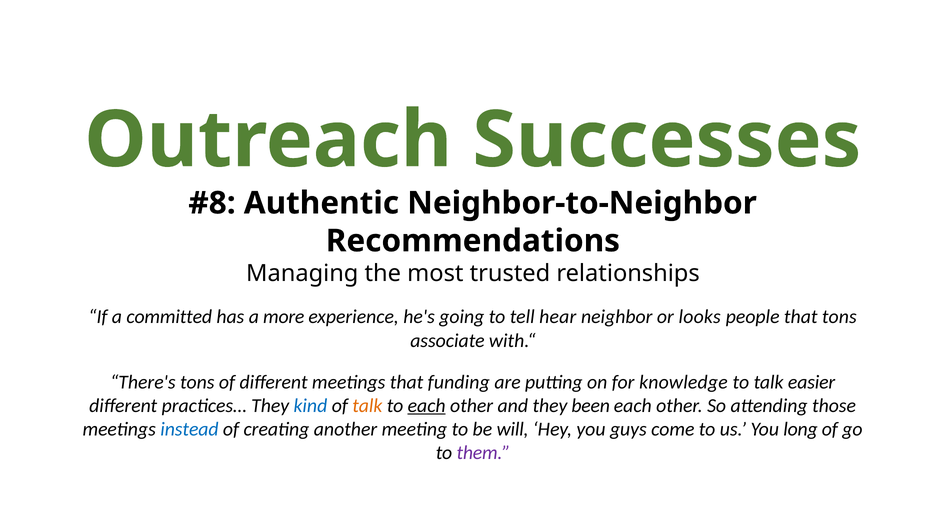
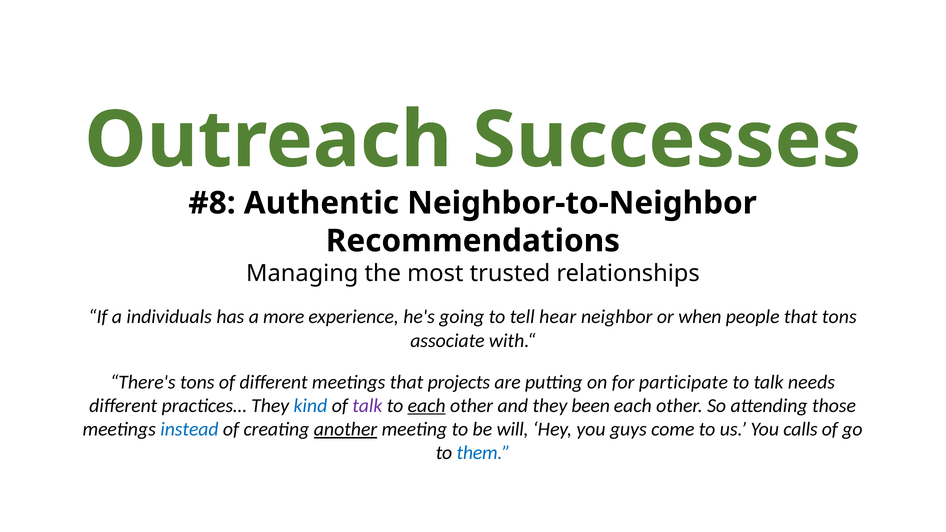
committed: committed -> individuals
looks: looks -> when
funding: funding -> projects
knowledge: knowledge -> participate
easier: easier -> needs
talk at (367, 406) colour: orange -> purple
another underline: none -> present
long: long -> calls
them colour: purple -> blue
